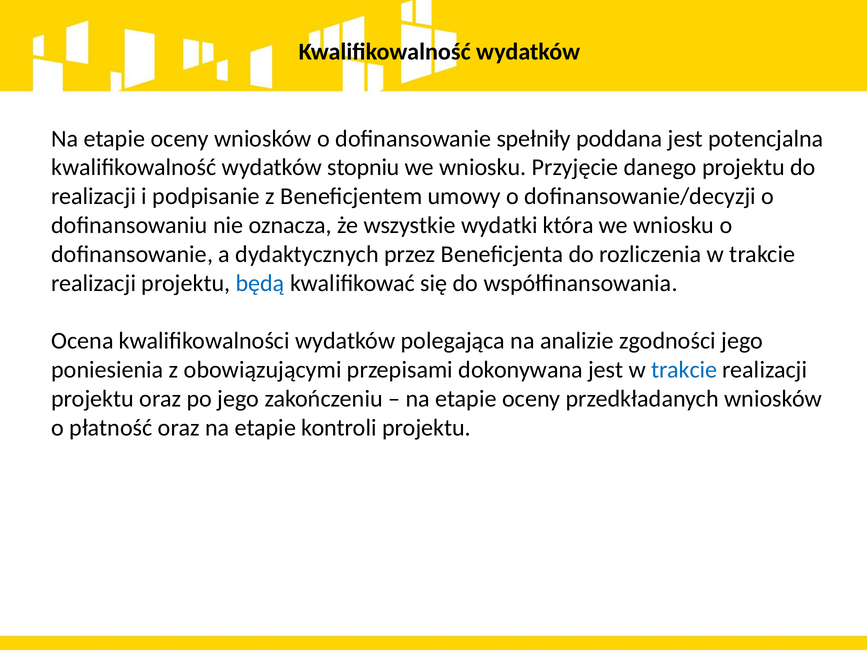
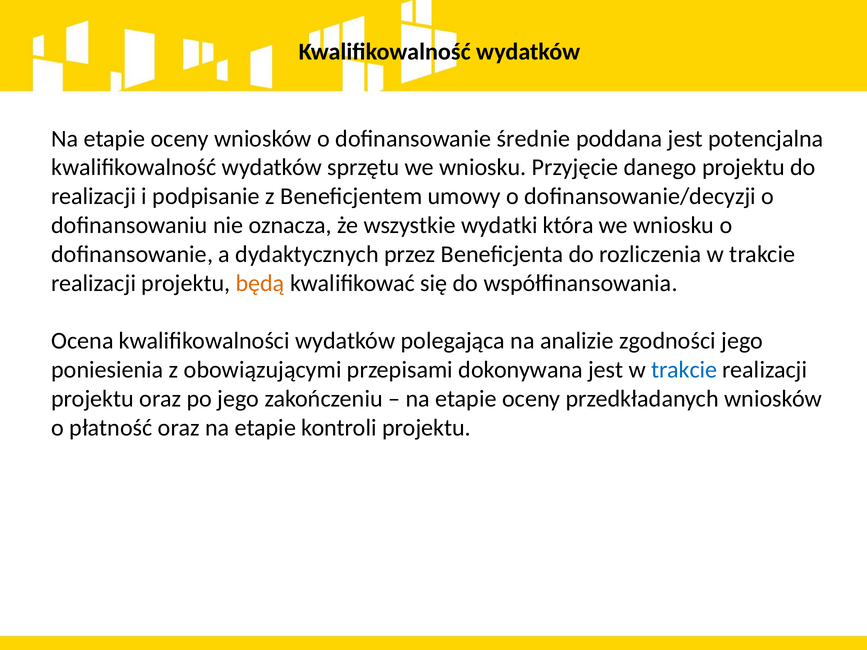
spełniły: spełniły -> średnie
stopniu: stopniu -> sprzętu
będą colour: blue -> orange
